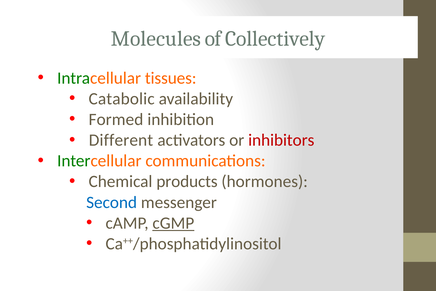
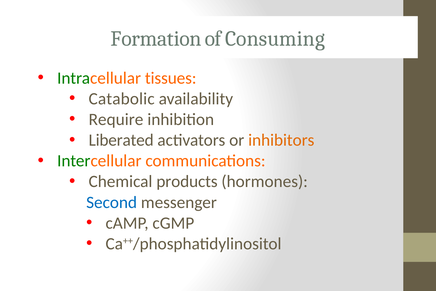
Molecules: Molecules -> Formation
Collectively: Collectively -> Consuming
Formed: Formed -> Require
Different: Different -> Liberated
inhibitors colour: red -> orange
cGMP underline: present -> none
